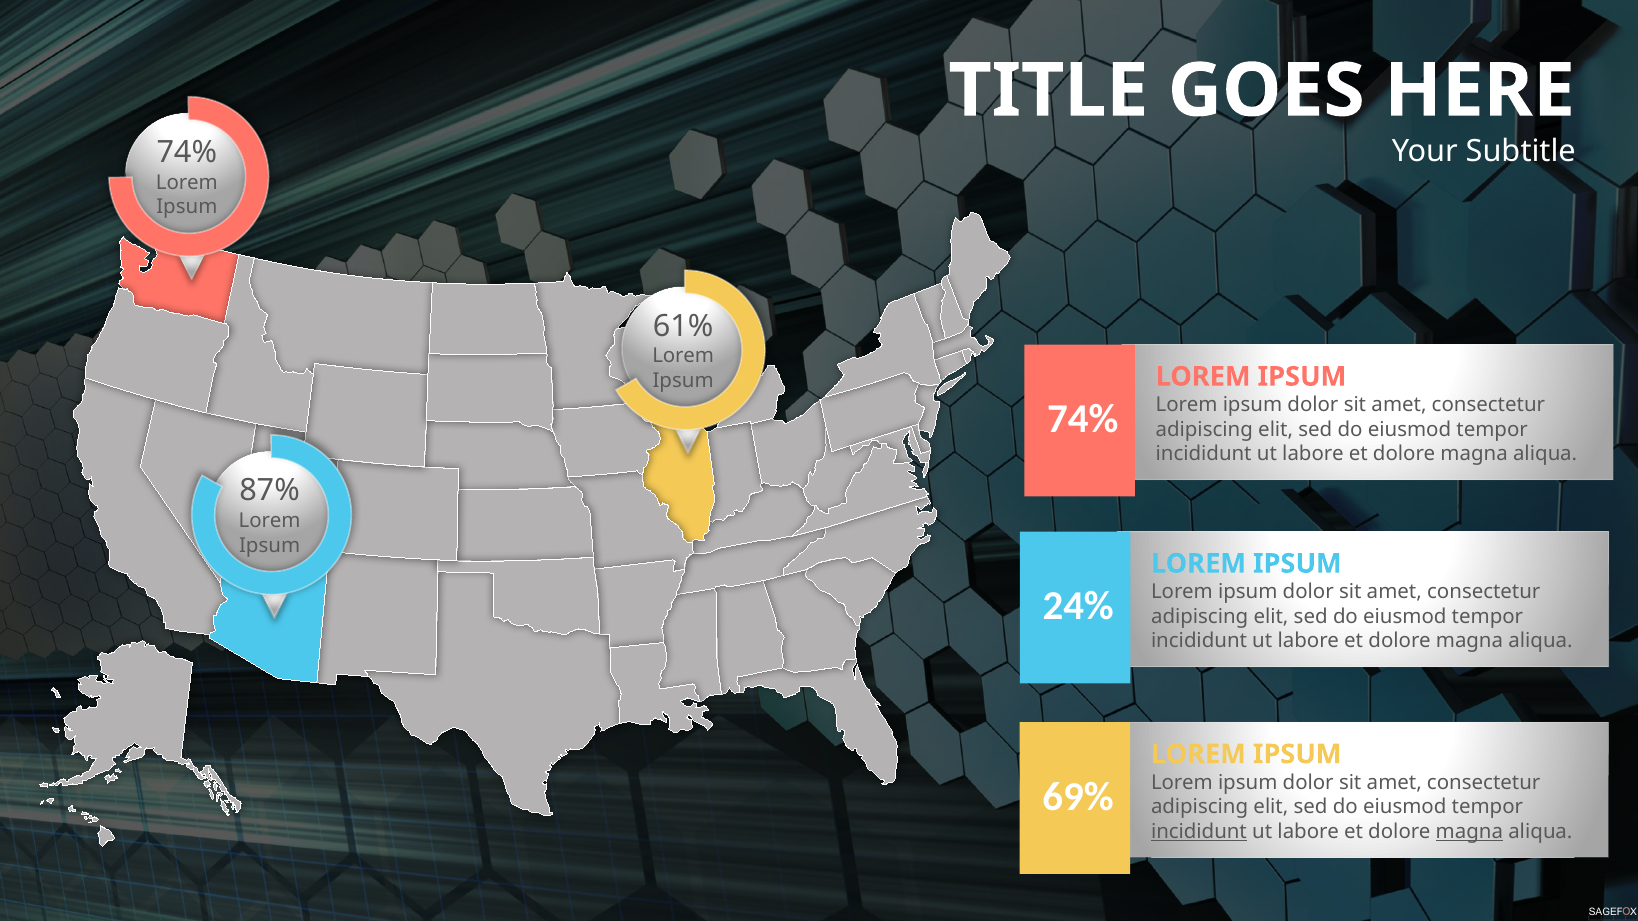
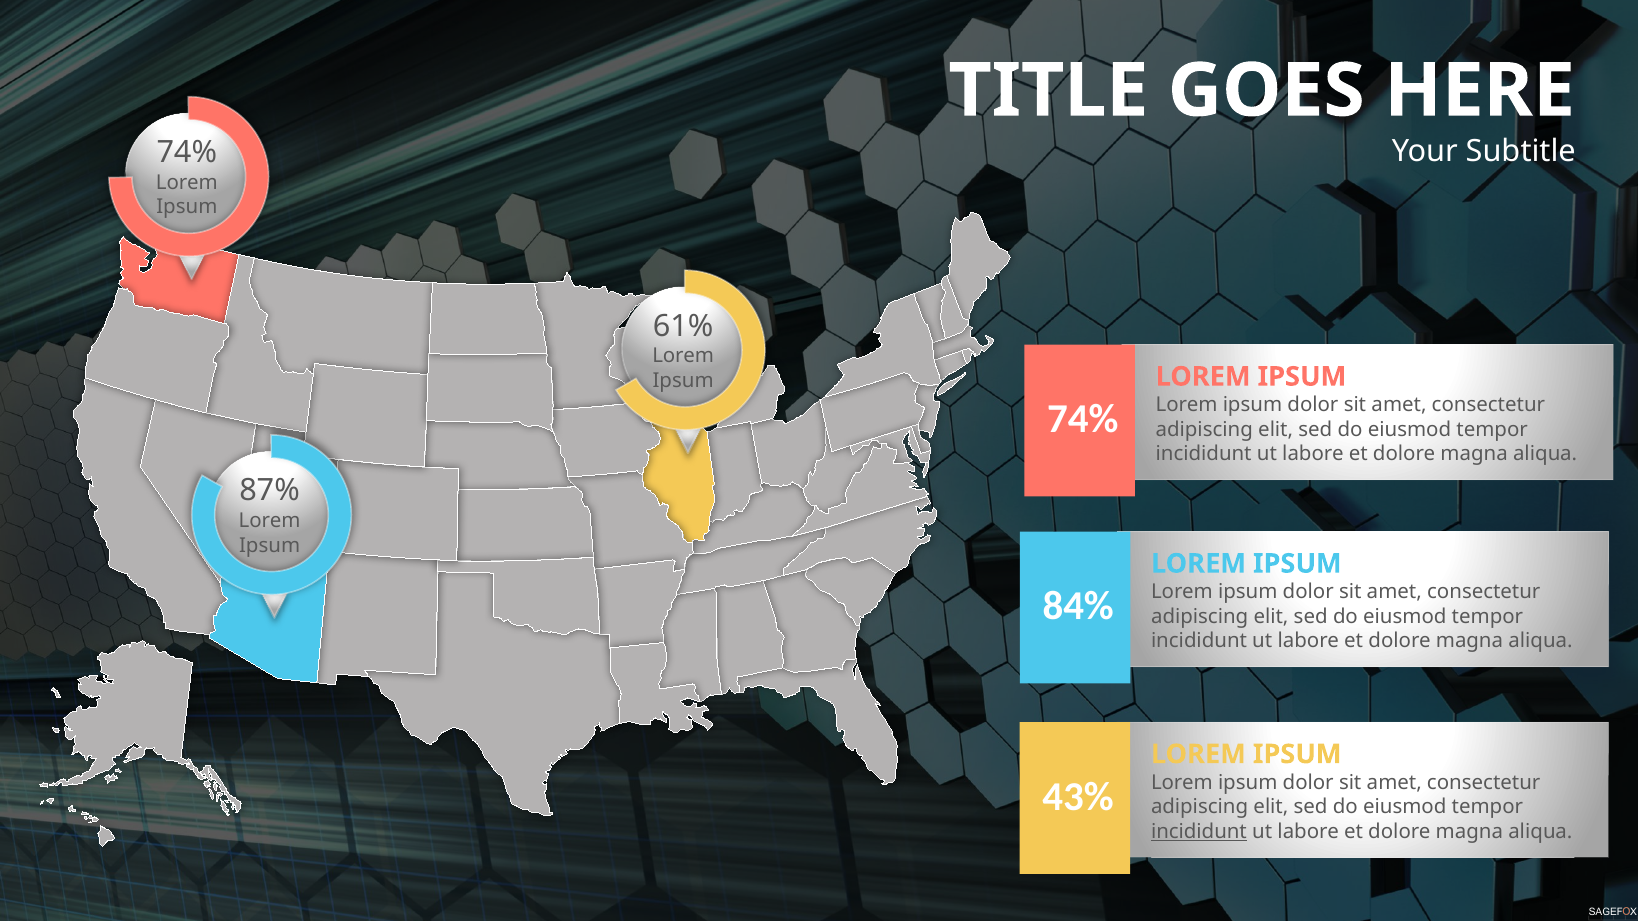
24%: 24% -> 84%
69%: 69% -> 43%
magna at (1469, 832) underline: present -> none
